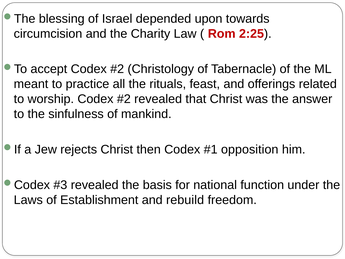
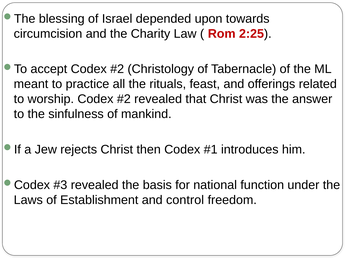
opposition: opposition -> introduces
rebuild: rebuild -> control
